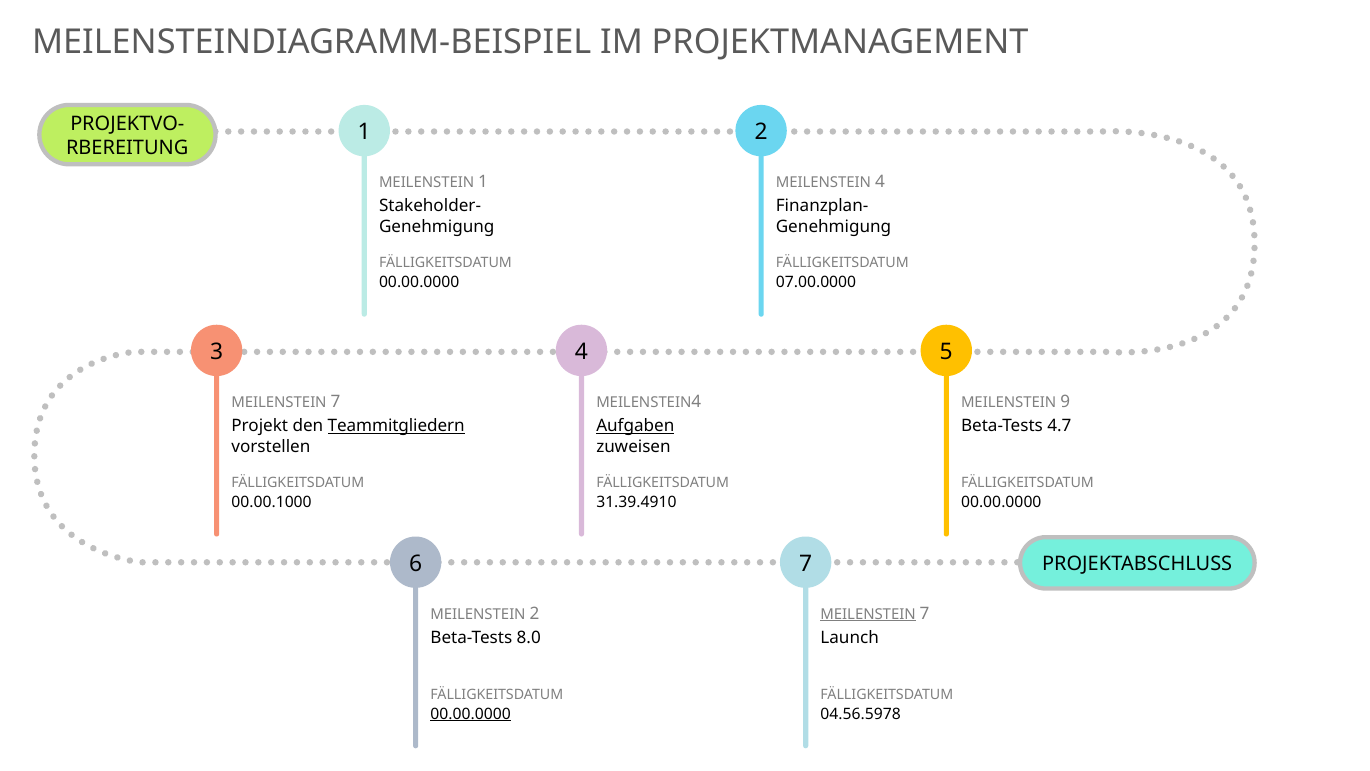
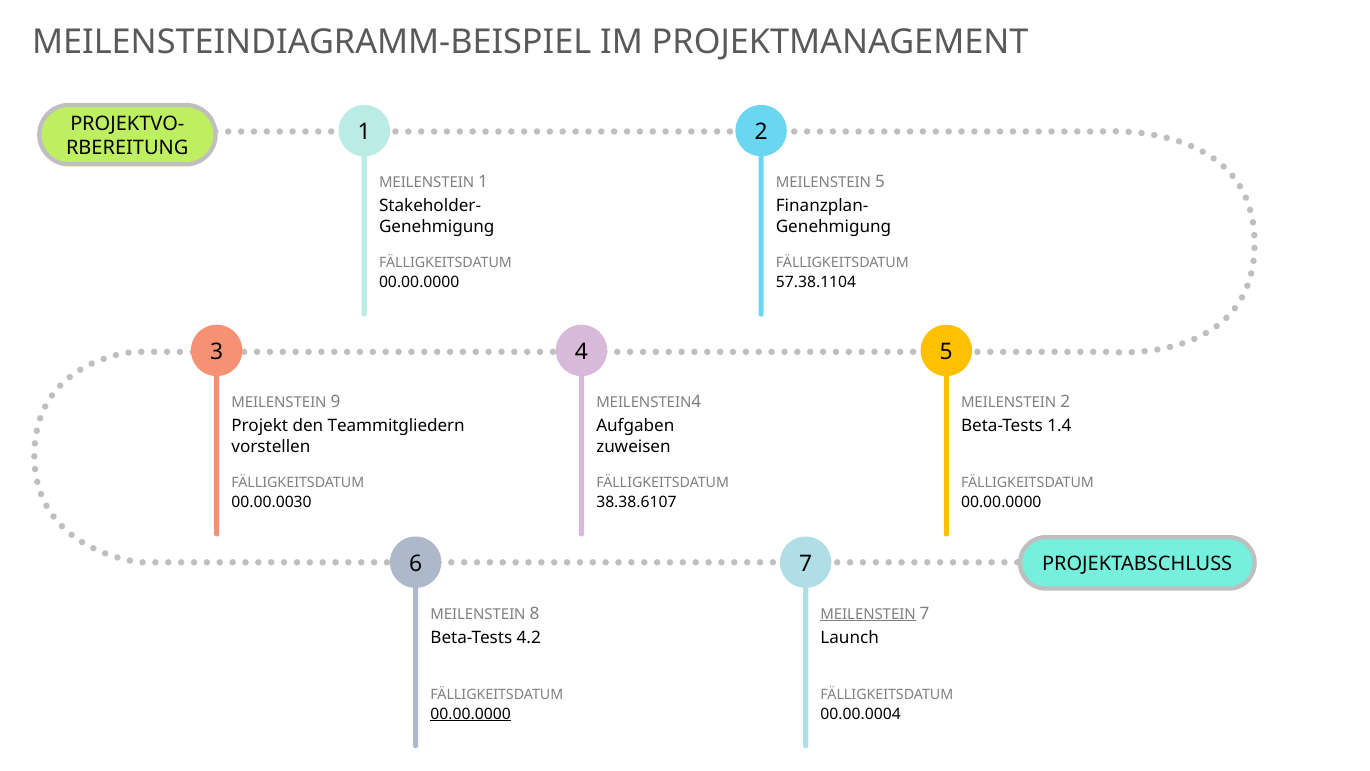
MEILENSTEIN 4: 4 -> 5
07.00.0000: 07.00.0000 -> 57.38.1104
7 at (335, 401): 7 -> 9
MEILENSTEIN 9: 9 -> 2
Teammitgliedern underline: present -> none
Aufgaben underline: present -> none
4.7: 4.7 -> 1.4
00.00.1000: 00.00.1000 -> 00.00.0030
31.39.4910: 31.39.4910 -> 38.38.6107
MEILENSTEIN 2: 2 -> 8
8.0: 8.0 -> 4.2
04.56.5978: 04.56.5978 -> 00.00.0004
